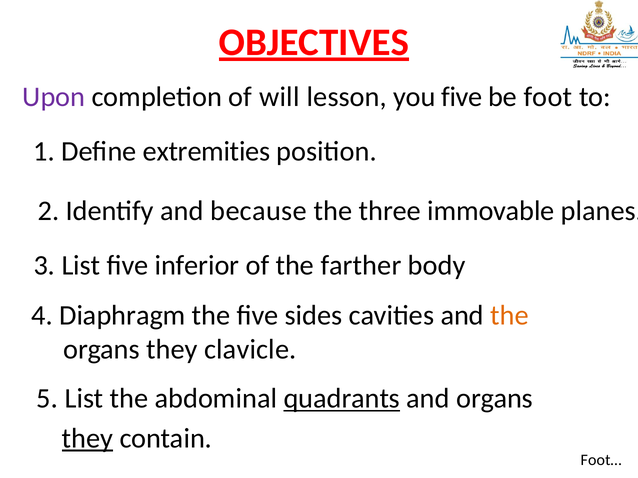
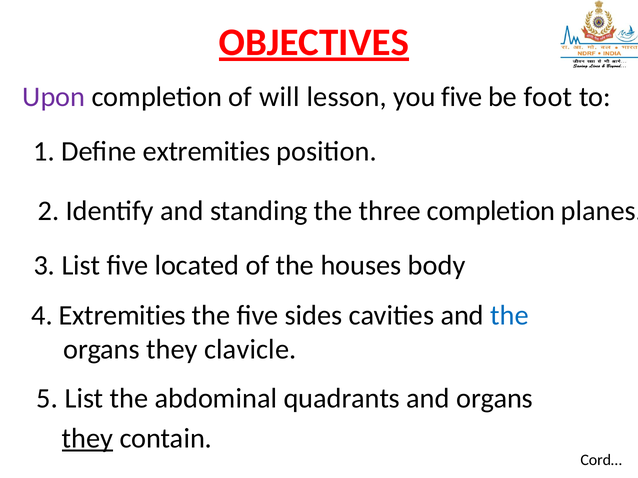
because: because -> standing
three immovable: immovable -> completion
inferior: inferior -> located
farther: farther -> houses
4 Diaphragm: Diaphragm -> Extremities
the at (510, 316) colour: orange -> blue
quadrants underline: present -> none
Foot…: Foot… -> Cord…
